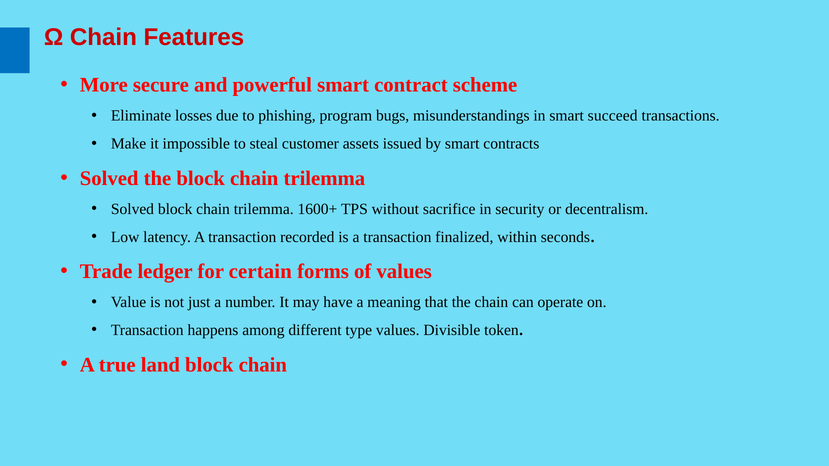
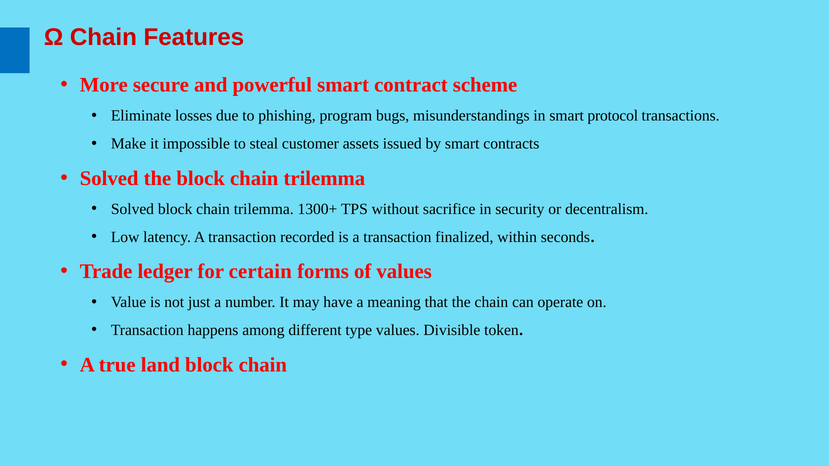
succeed: succeed -> protocol
1600+: 1600+ -> 1300+
